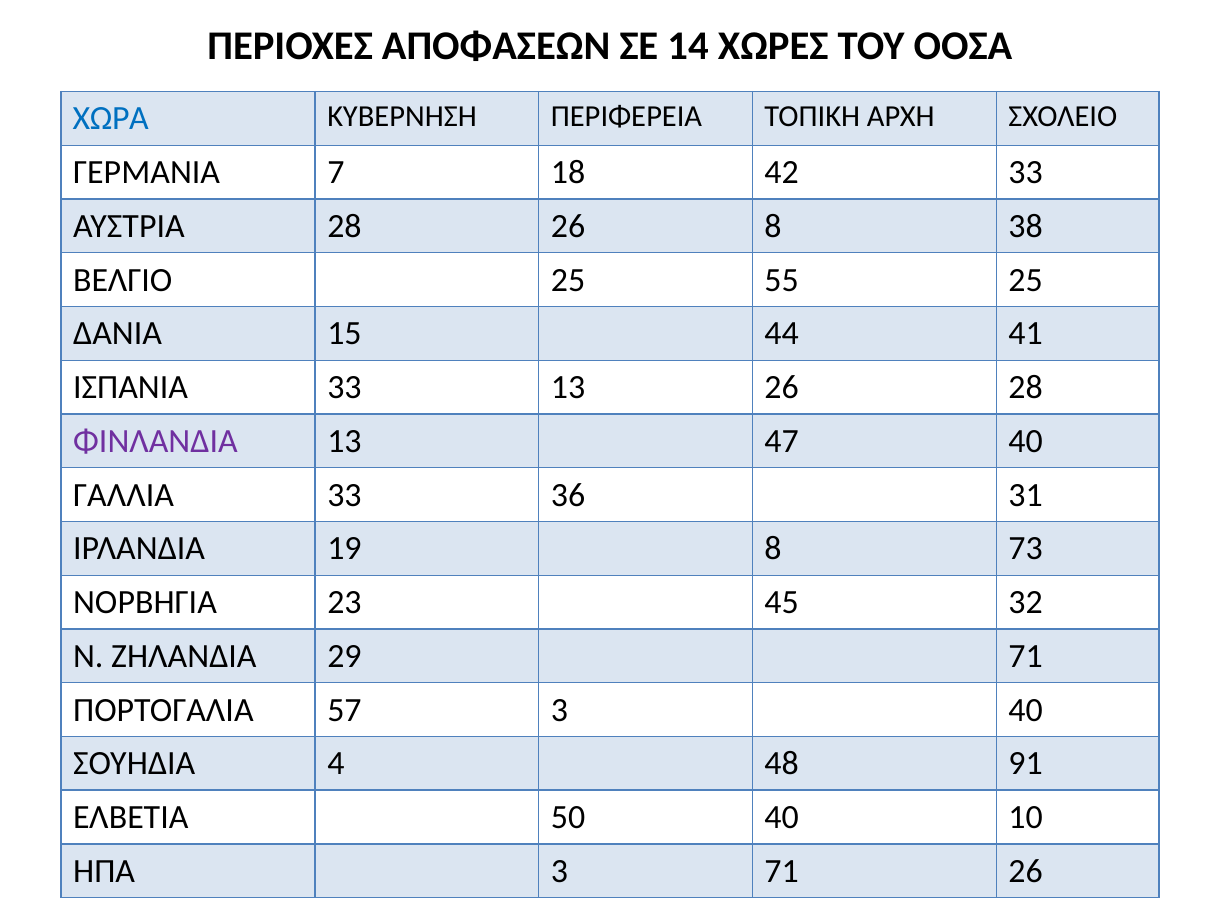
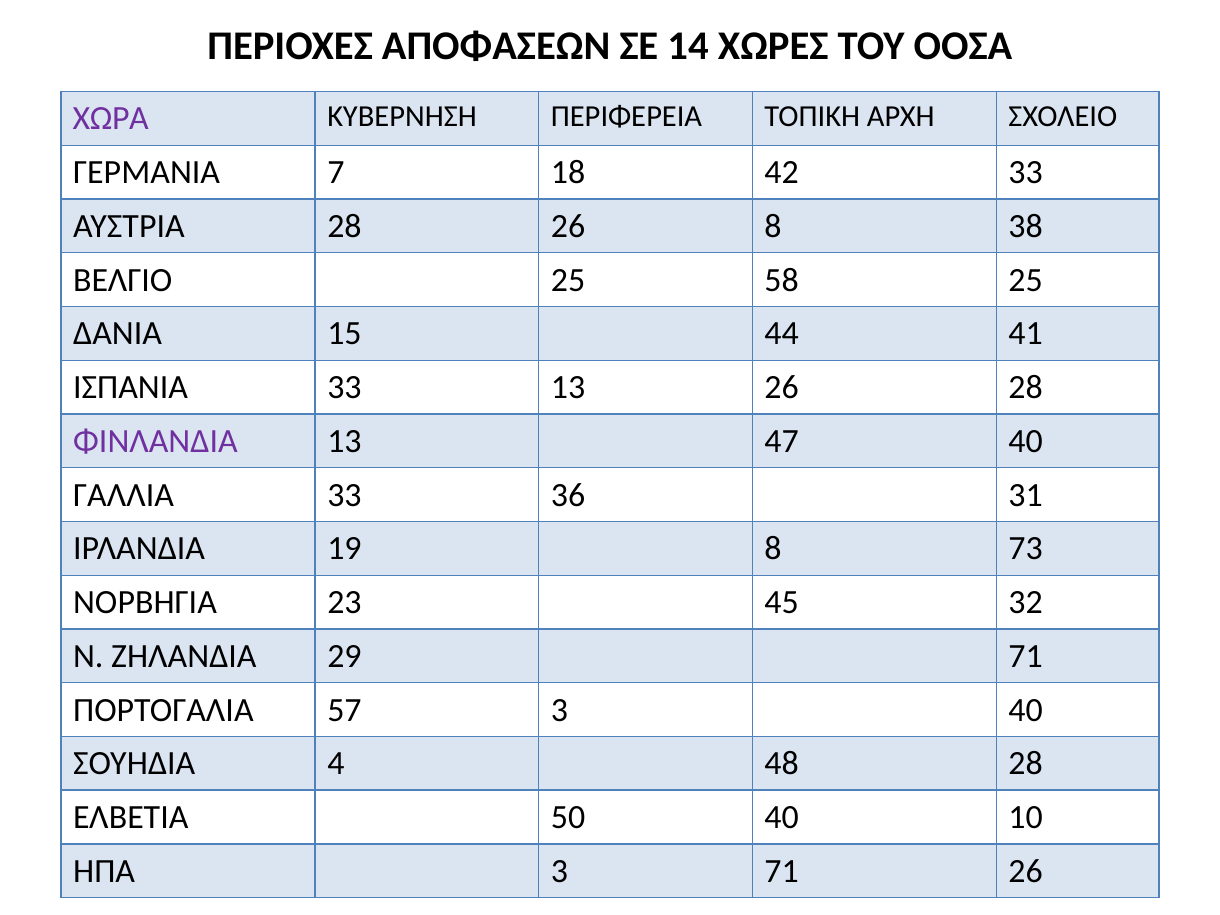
ΧΩΡΑ colour: blue -> purple
55: 55 -> 58
48 91: 91 -> 28
